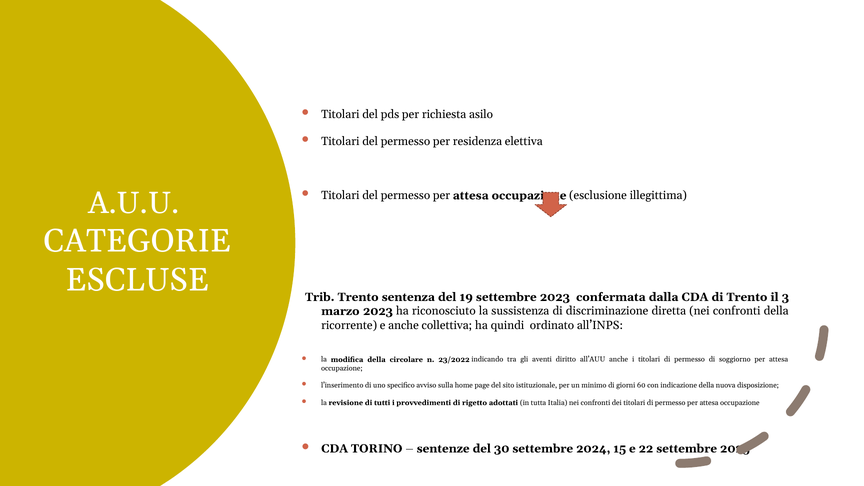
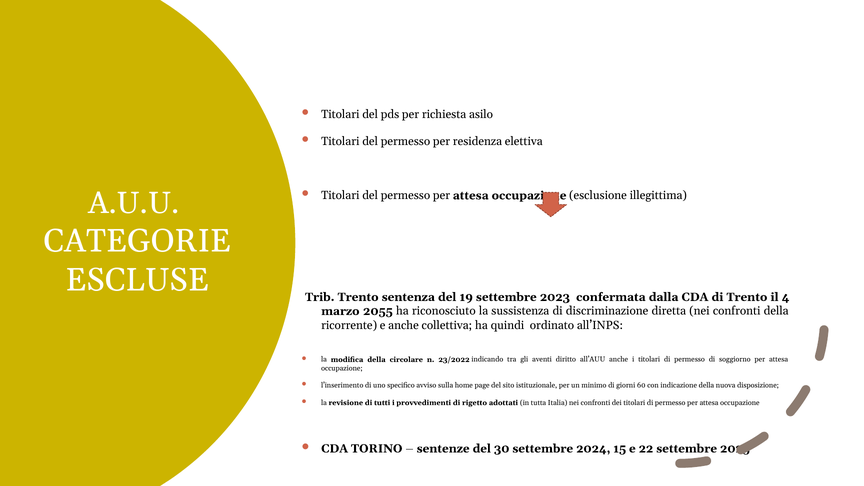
3: 3 -> 4
marzo 2023: 2023 -> 2055
